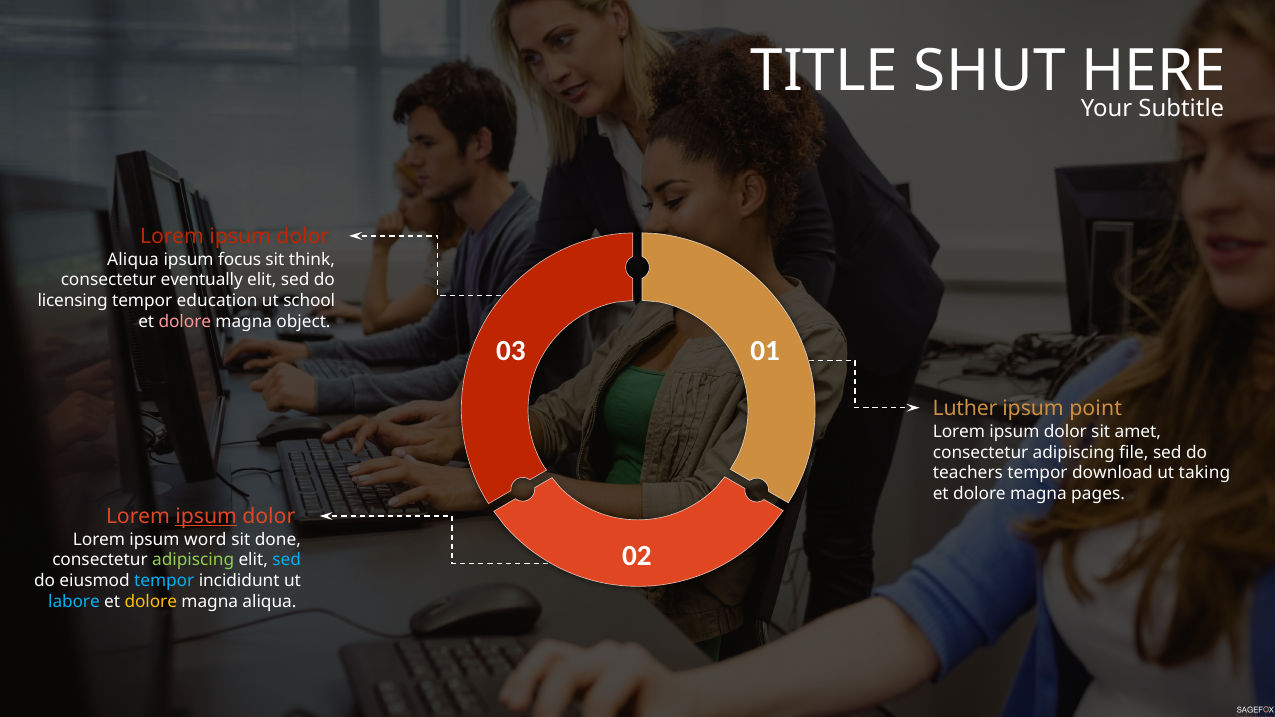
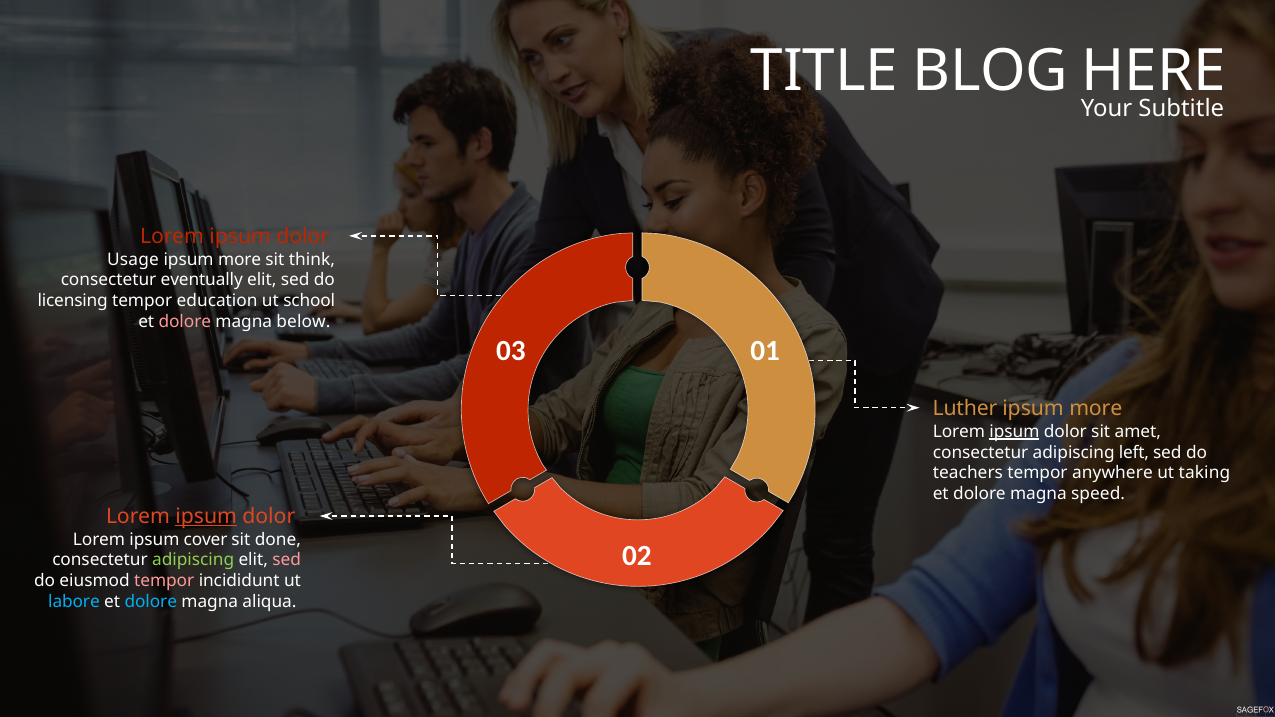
SHUT: SHUT -> BLOG
Aliqua at (133, 259): Aliqua -> Usage
focus at (240, 259): focus -> more
object: object -> below
point at (1096, 409): point -> more
ipsum at (1014, 432) underline: none -> present
file: file -> left
download: download -> anywhere
pages: pages -> speed
word: word -> cover
sed at (287, 560) colour: light blue -> pink
tempor at (164, 581) colour: light blue -> pink
dolore at (151, 602) colour: yellow -> light blue
